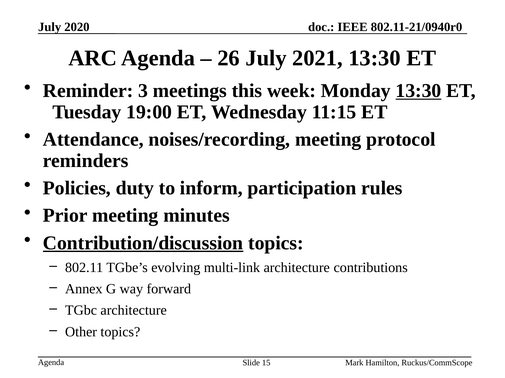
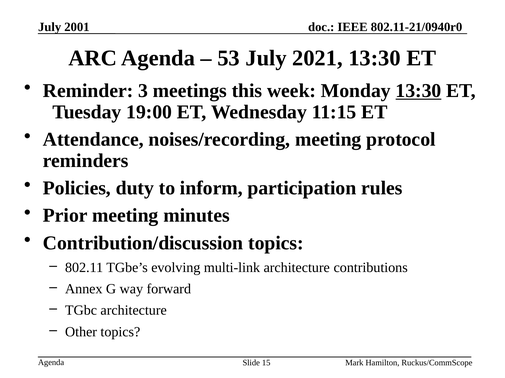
2020: 2020 -> 2001
26: 26 -> 53
Contribution/discussion underline: present -> none
